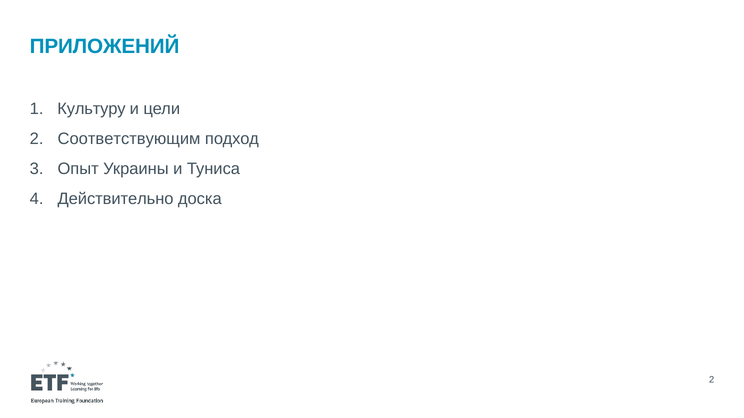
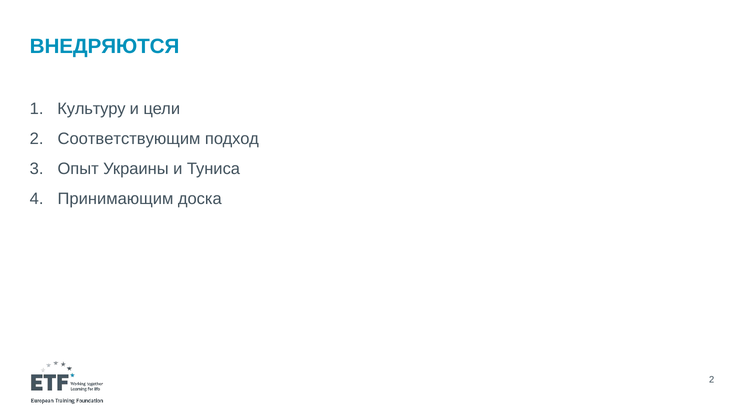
ПРИЛОЖЕНИЙ: ПРИЛОЖЕНИЙ -> ВНЕДРЯЮТСЯ
Действительно: Действительно -> Принимающим
